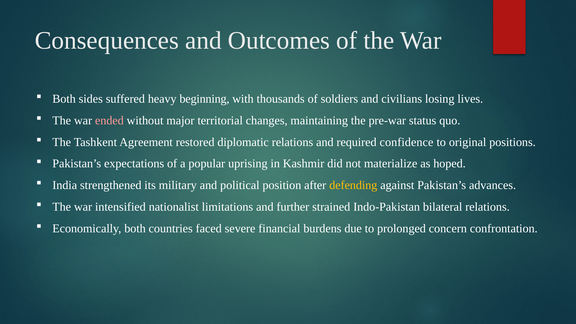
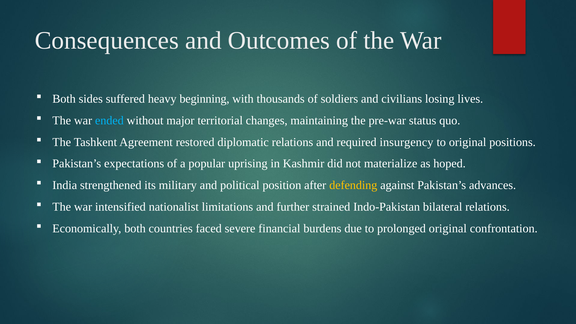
ended colour: pink -> light blue
confidence: confidence -> insurgency
prolonged concern: concern -> original
